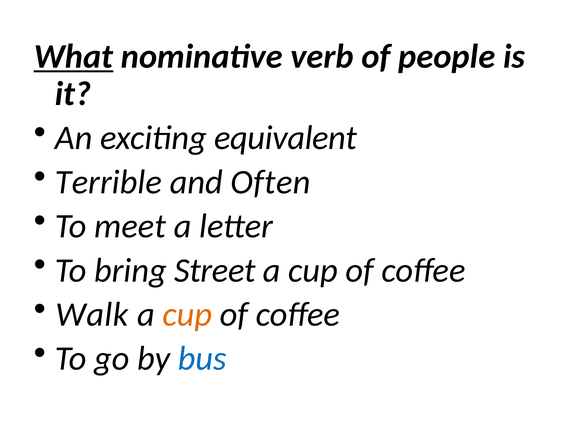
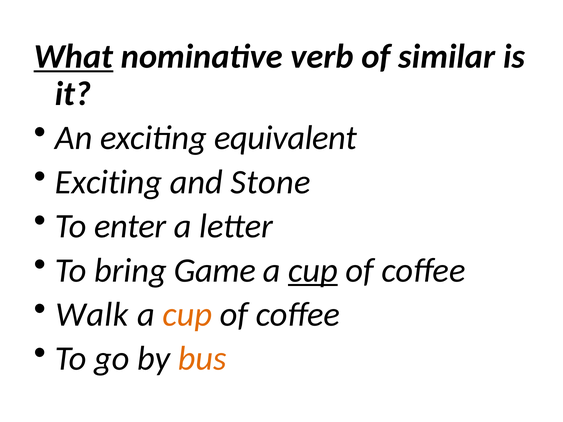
people: people -> similar
Terrible at (108, 182): Terrible -> Exciting
Often: Often -> Stone
meet: meet -> enter
Street: Street -> Game
cup at (313, 271) underline: none -> present
bus colour: blue -> orange
